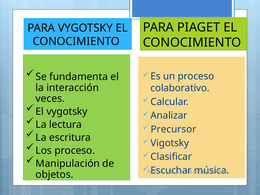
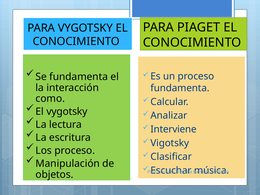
colaborativo at (180, 88): colaborativo -> fundamenta
veces: veces -> como
Precursor: Precursor -> Interviene
